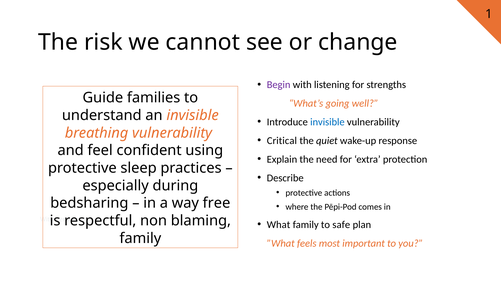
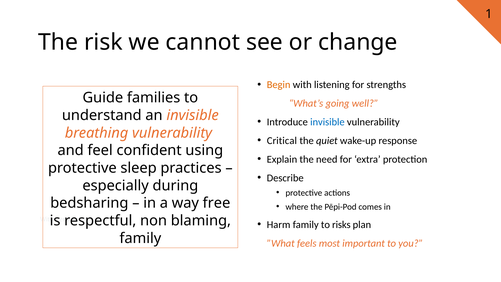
Begin colour: purple -> orange
What: What -> Harm
safe: safe -> risks
